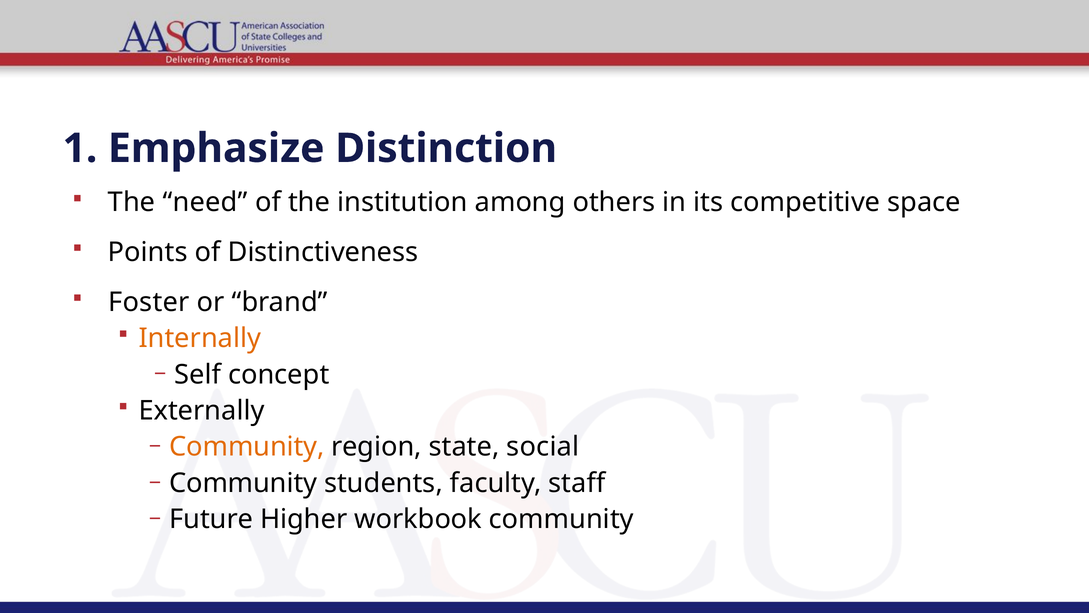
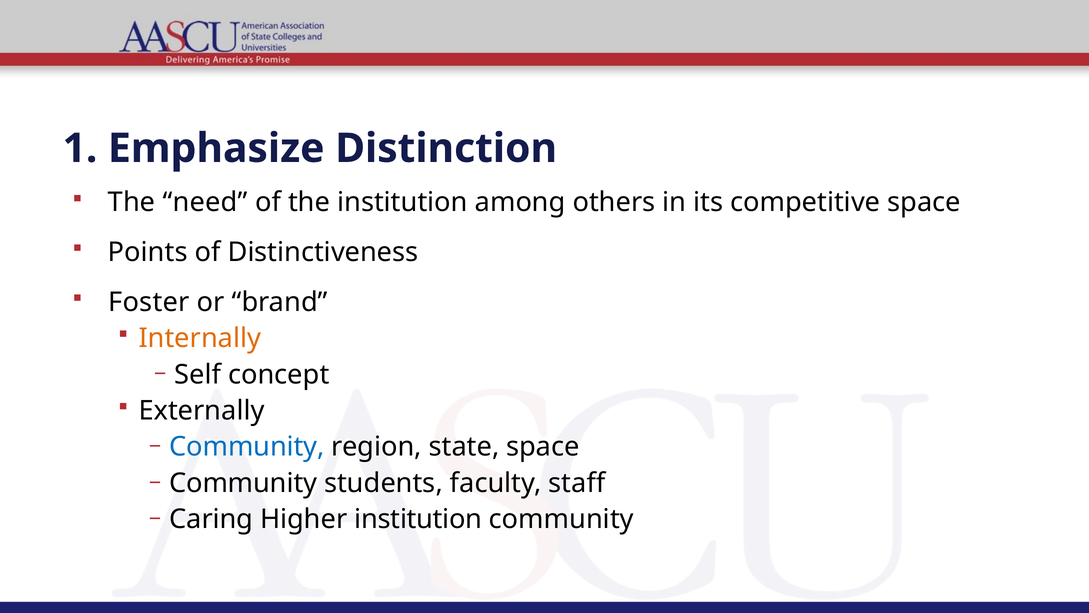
Community at (247, 447) colour: orange -> blue
state social: social -> space
Future: Future -> Caring
Higher workbook: workbook -> institution
